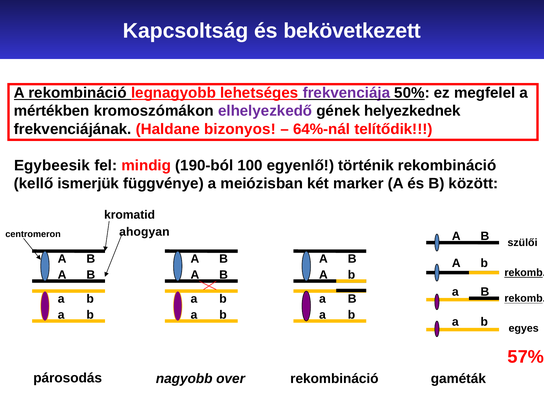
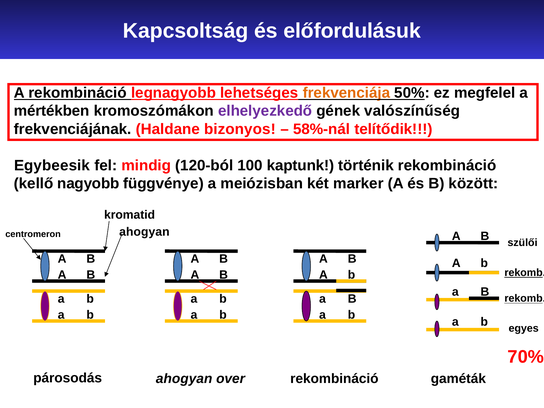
bekövetkezett: bekövetkezett -> előfordulásuk
frekvenciája colour: purple -> orange
helyezkednek: helyezkednek -> valószínűség
64%-nál: 64%-nál -> 58%-nál
190-ból: 190-ból -> 120-ból
egyenlő: egyenlő -> kaptunk
ismerjük: ismerjük -> nagyobb
57%: 57% -> 70%
párosodás nagyobb: nagyobb -> ahogyan
